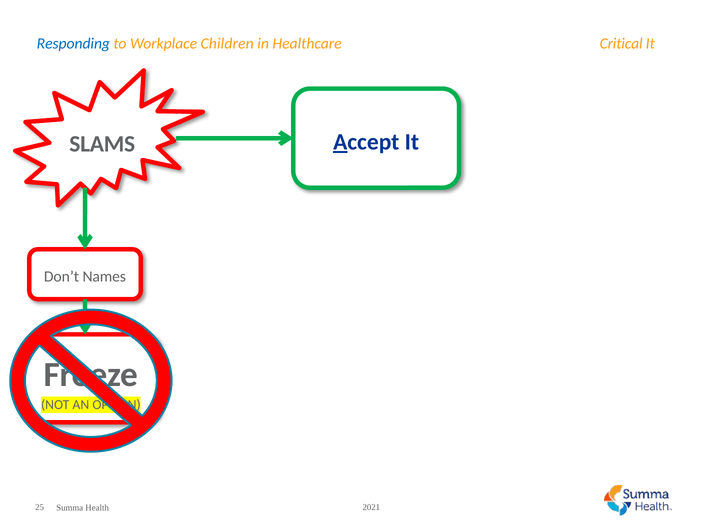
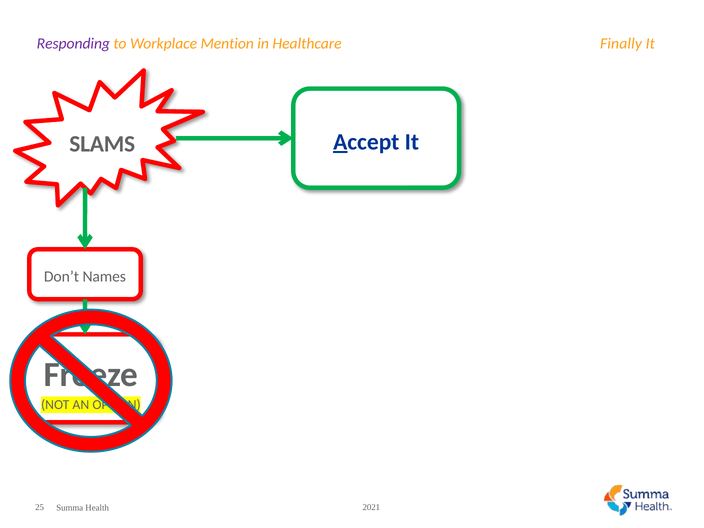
Responding colour: blue -> purple
Children: Children -> Mention
Critical: Critical -> Finally
